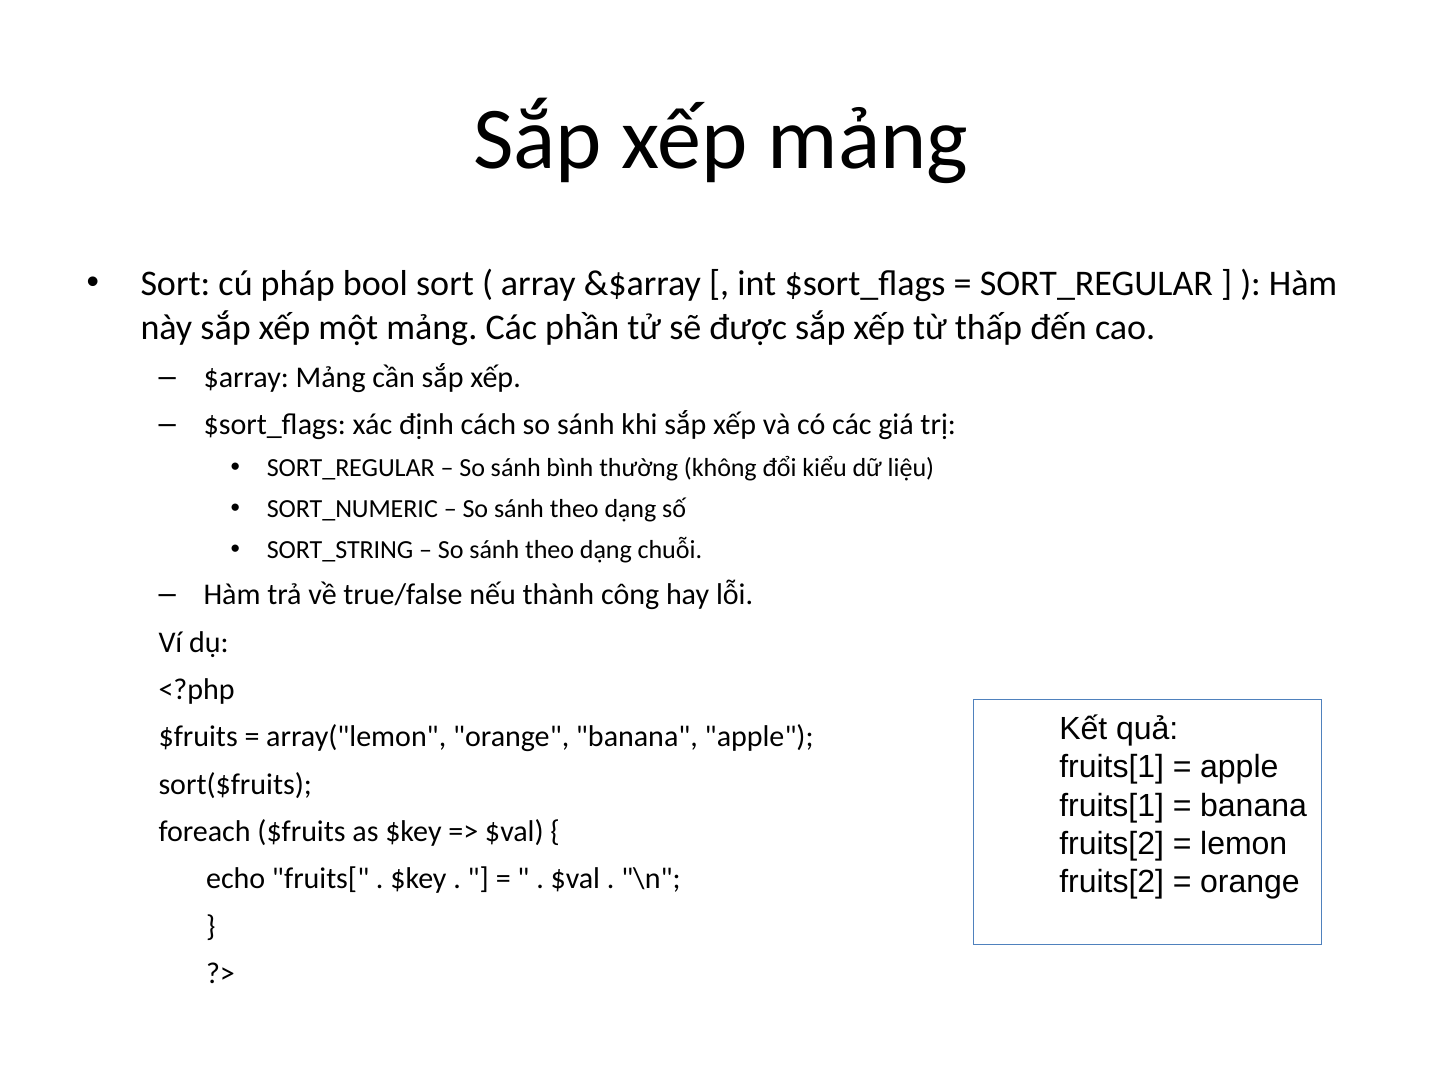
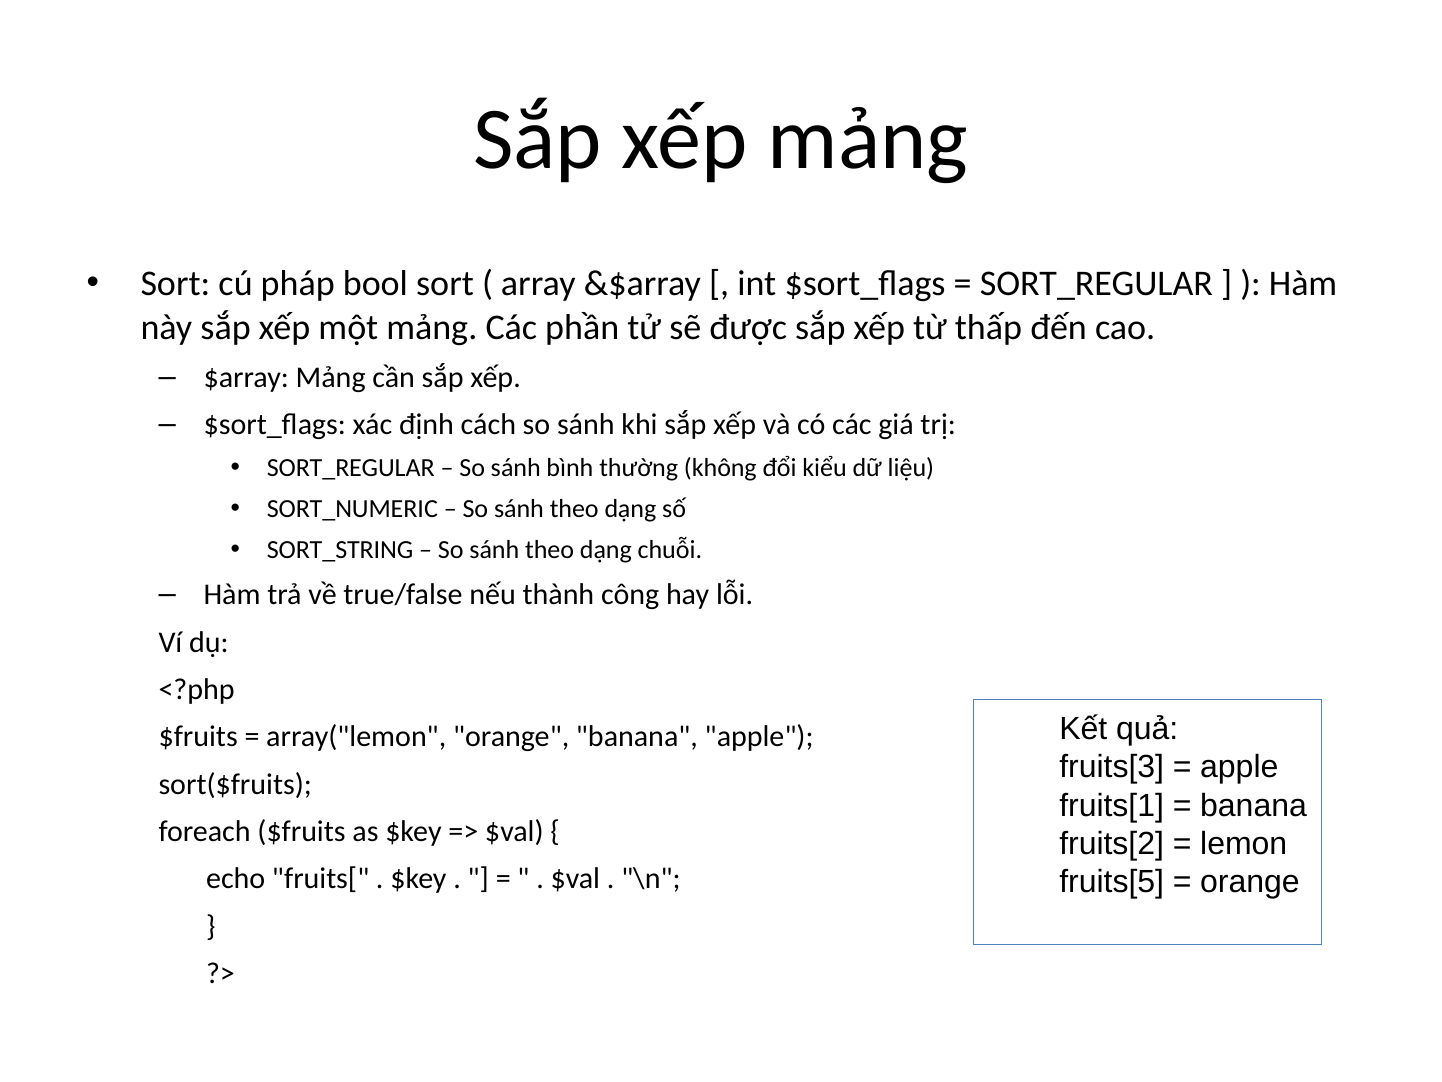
fruits[1 at (1112, 767): fruits[1 -> fruits[3
fruits[2 at (1112, 882): fruits[2 -> fruits[5
